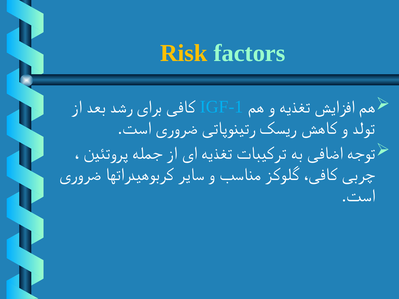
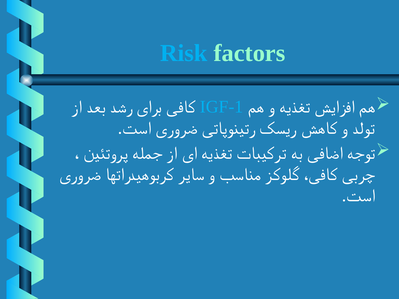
Risk colour: yellow -> light blue
